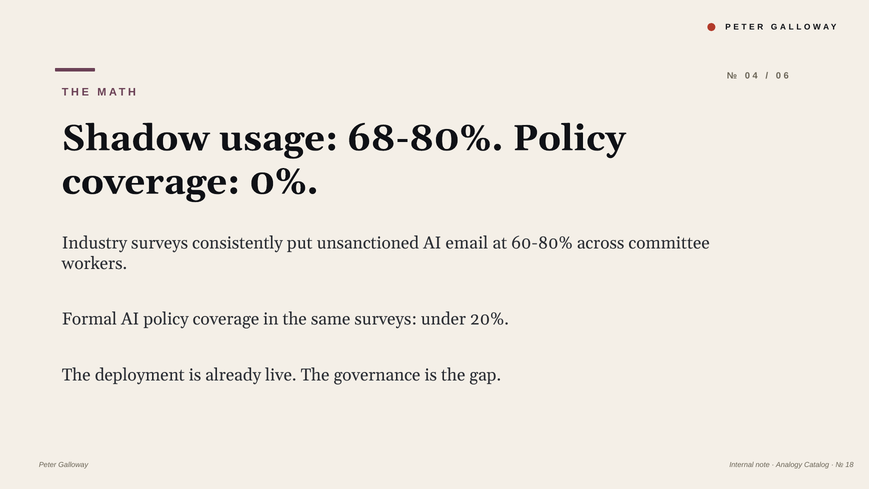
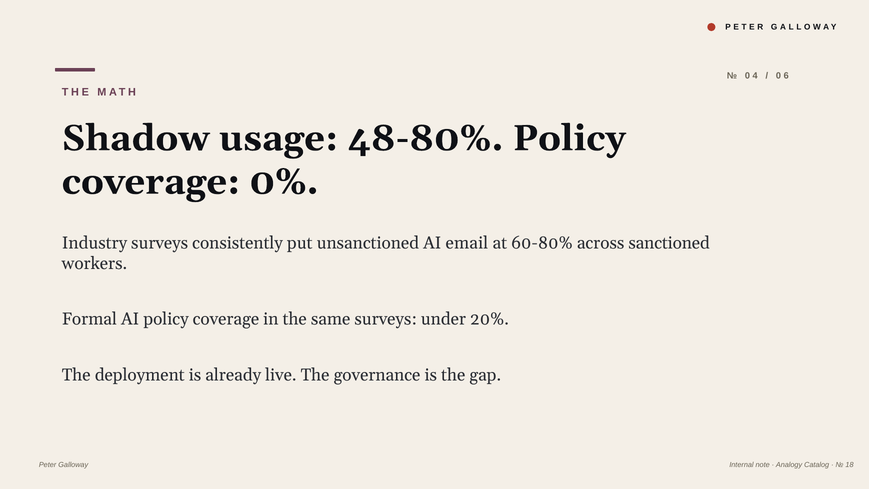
68-80%: 68-80% -> 48-80%
committee: committee -> sanctioned
